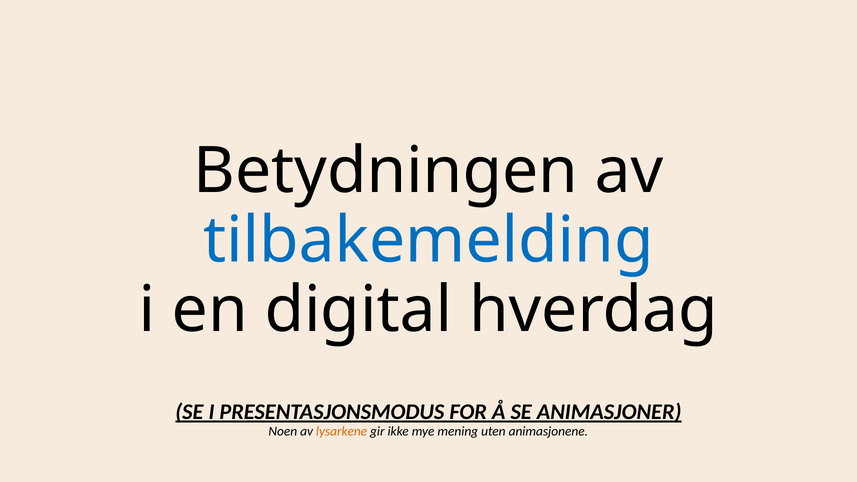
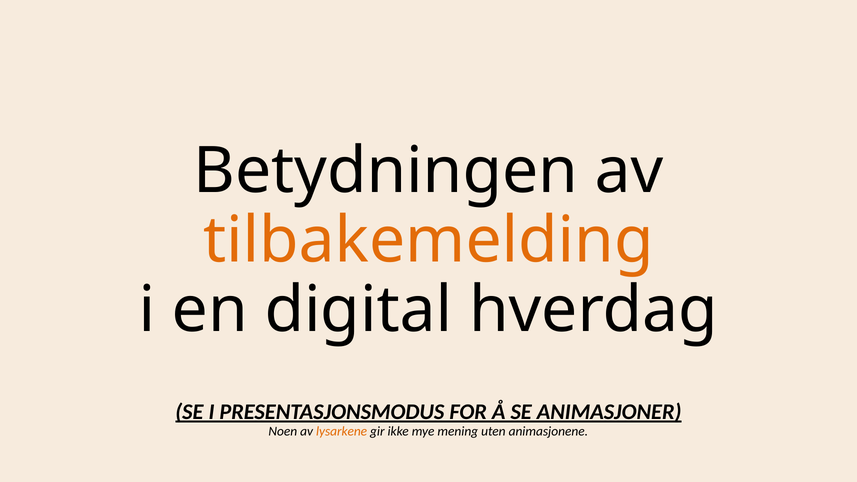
tilbakemelding colour: blue -> orange
